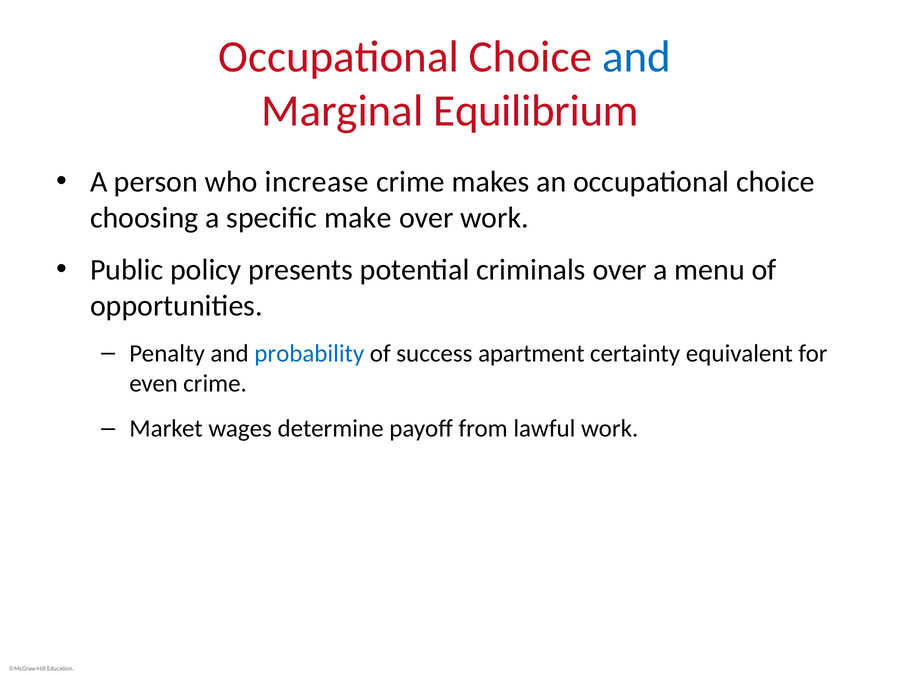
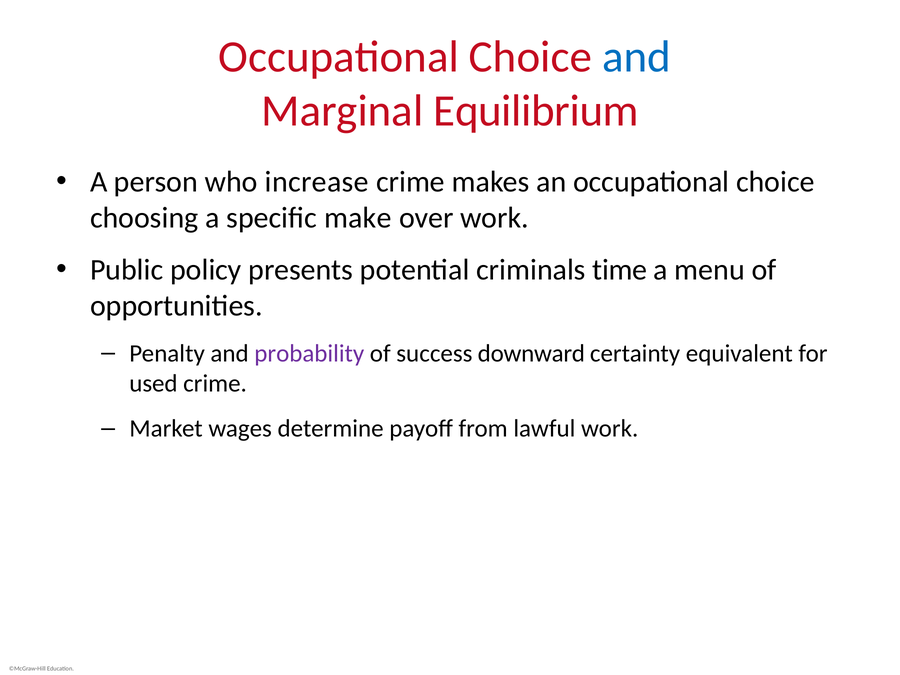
criminals over: over -> time
probability colour: blue -> purple
apartment: apartment -> downward
even: even -> used
